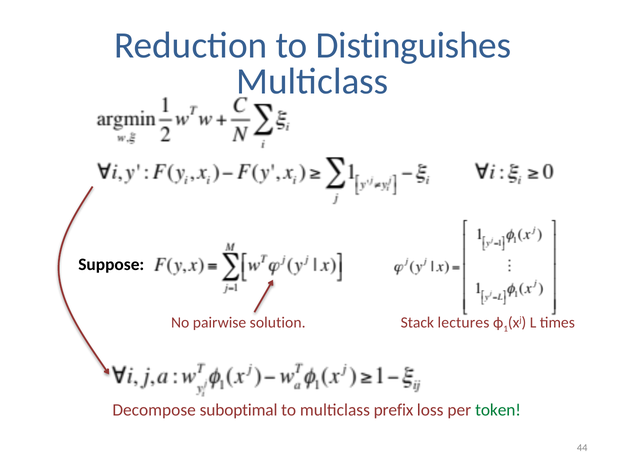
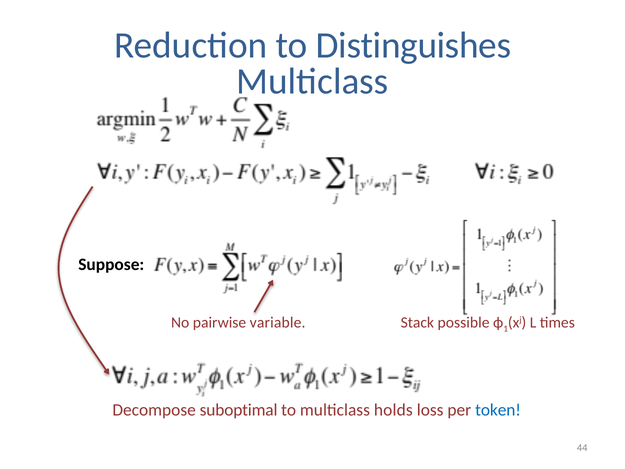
solution: solution -> variable
lectures: lectures -> possible
prefix: prefix -> holds
token colour: green -> blue
